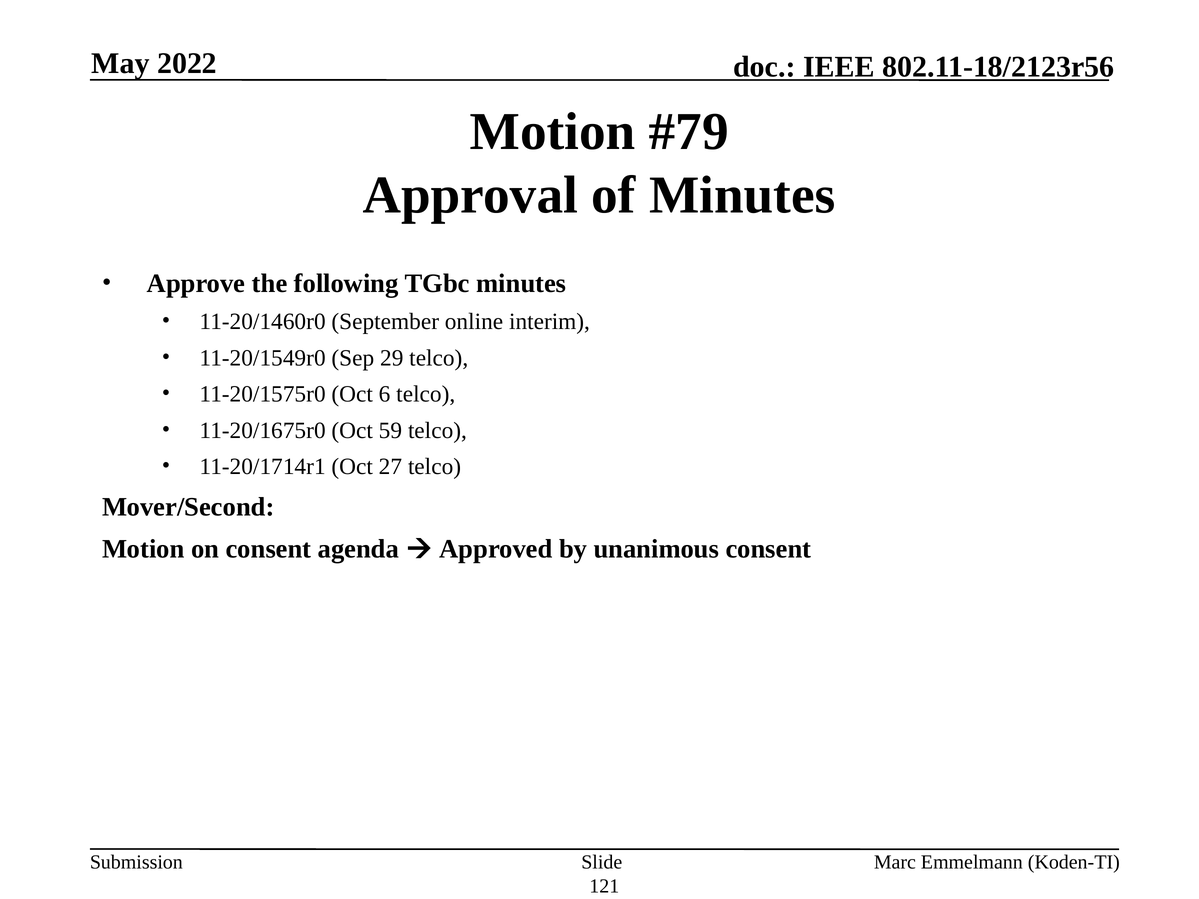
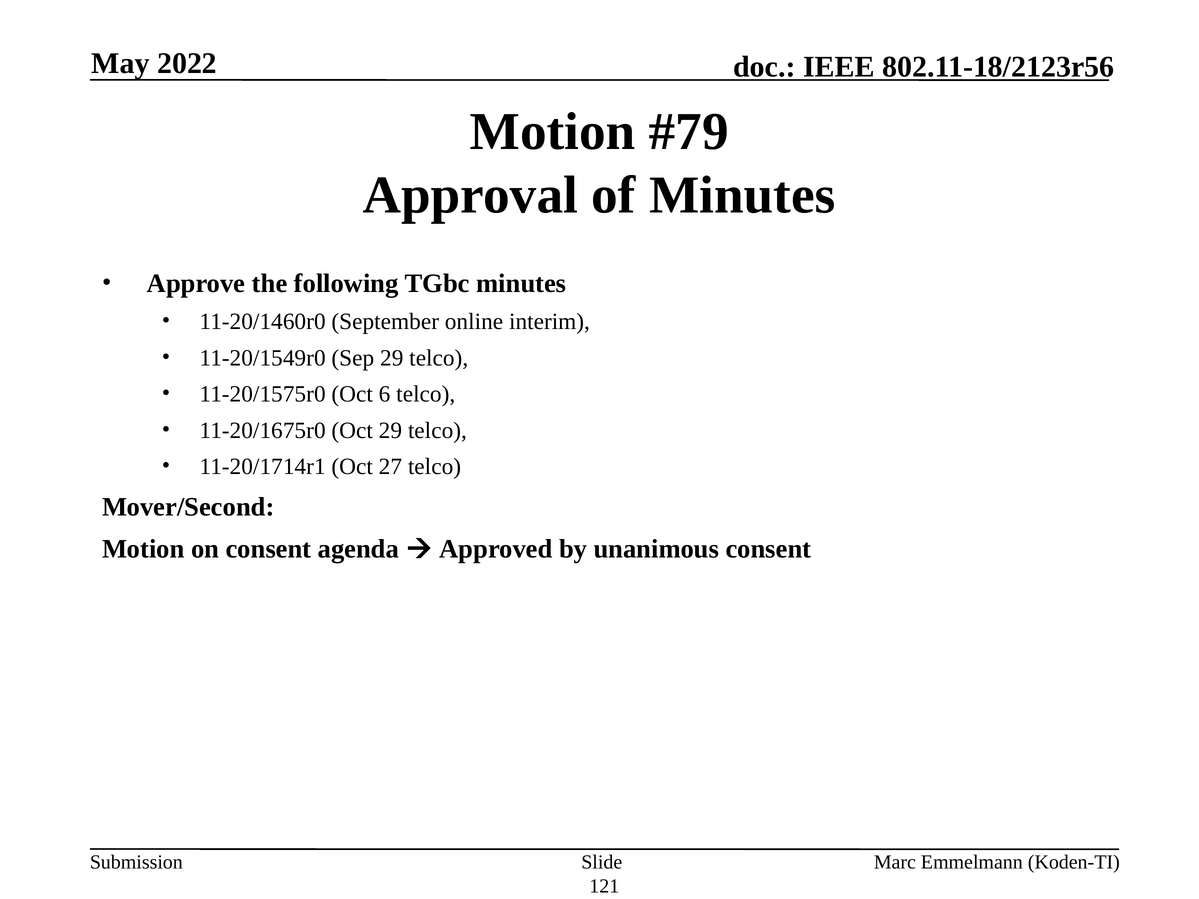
Oct 59: 59 -> 29
